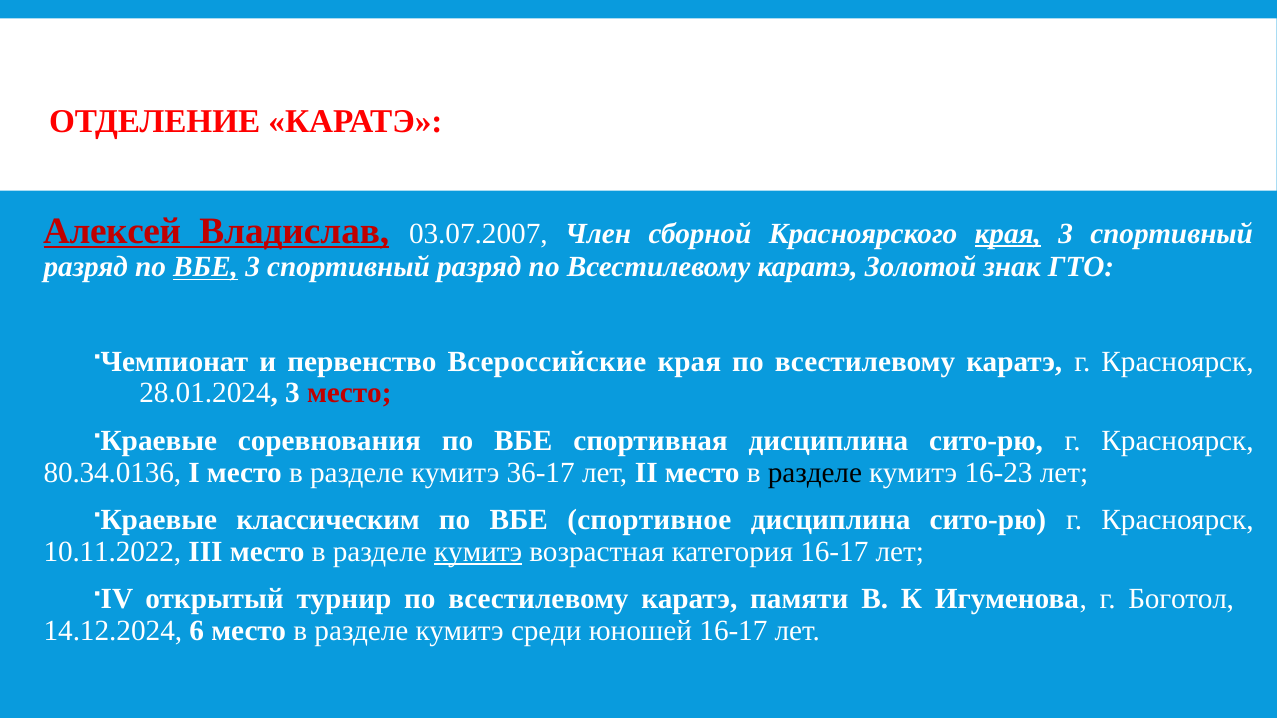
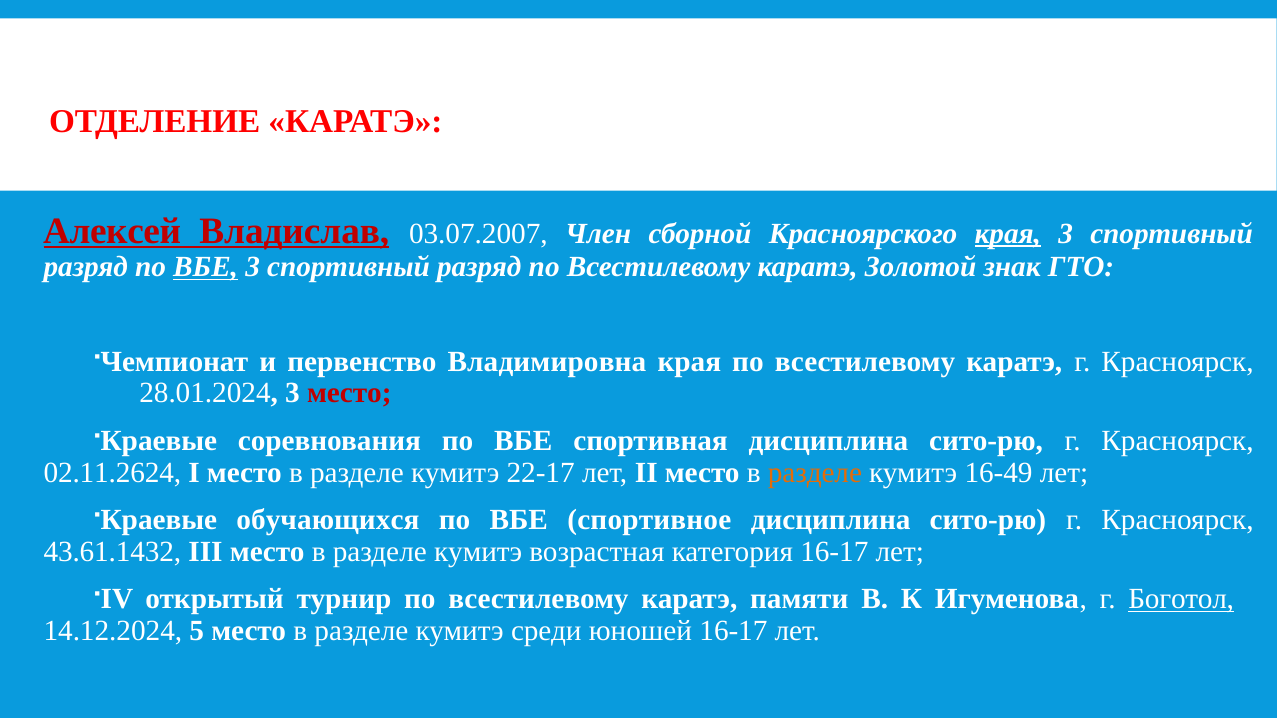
Всероссийские: Всероссийские -> Владимировна
80.34.0136: 80.34.0136 -> 02.11.2624
36-17: 36-17 -> 22-17
разделе at (815, 473) colour: black -> orange
16-23: 16-23 -> 16-49
классическим: классическим -> обучающихся
10.11.2022: 10.11.2022 -> 43.61.1432
кумитэ at (478, 552) underline: present -> none
Боготол underline: none -> present
6: 6 -> 5
